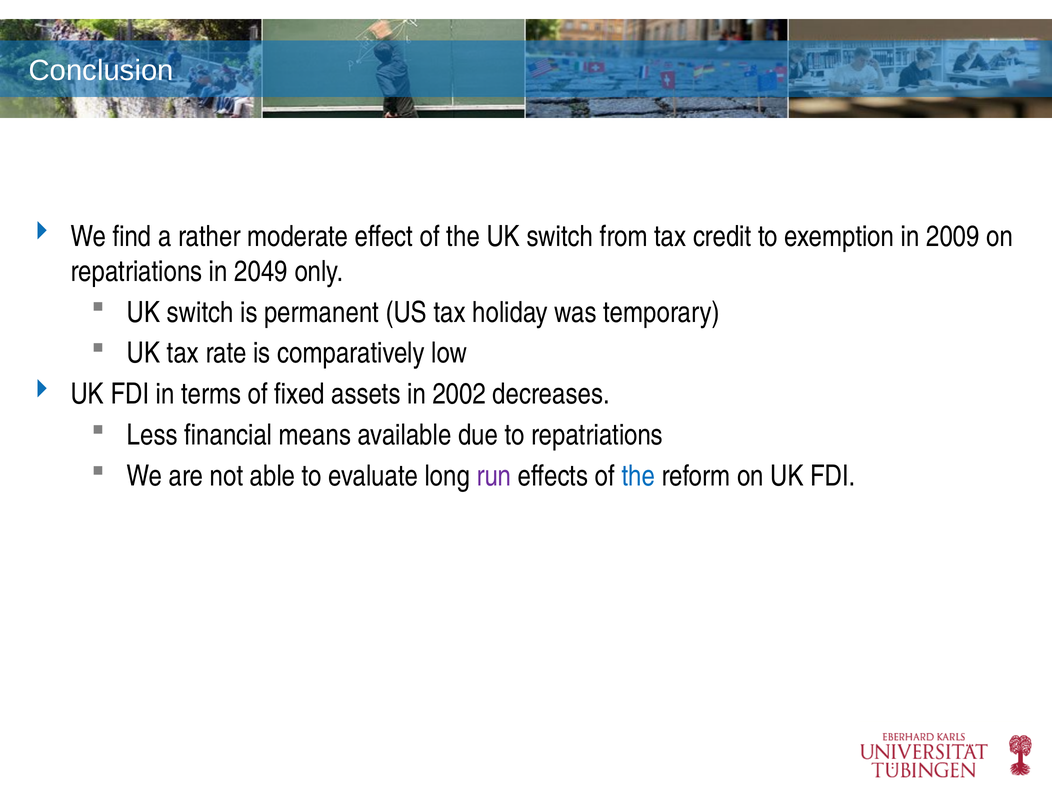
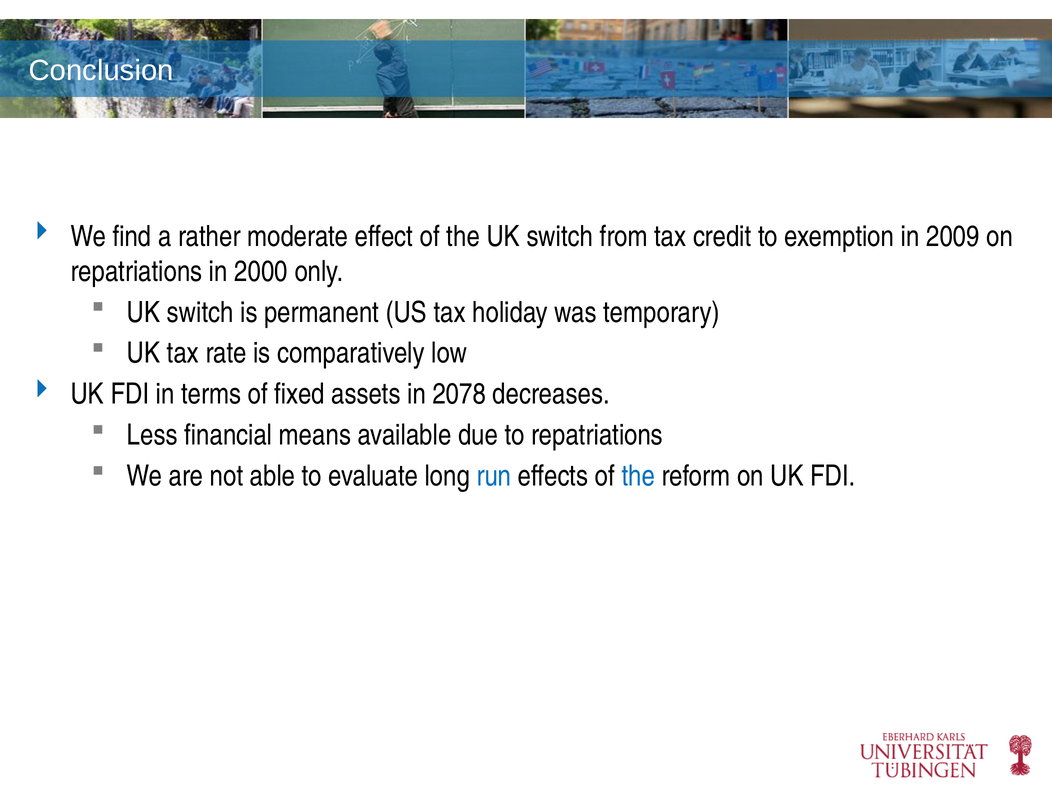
2049: 2049 -> 2000
2002: 2002 -> 2078
run colour: purple -> blue
